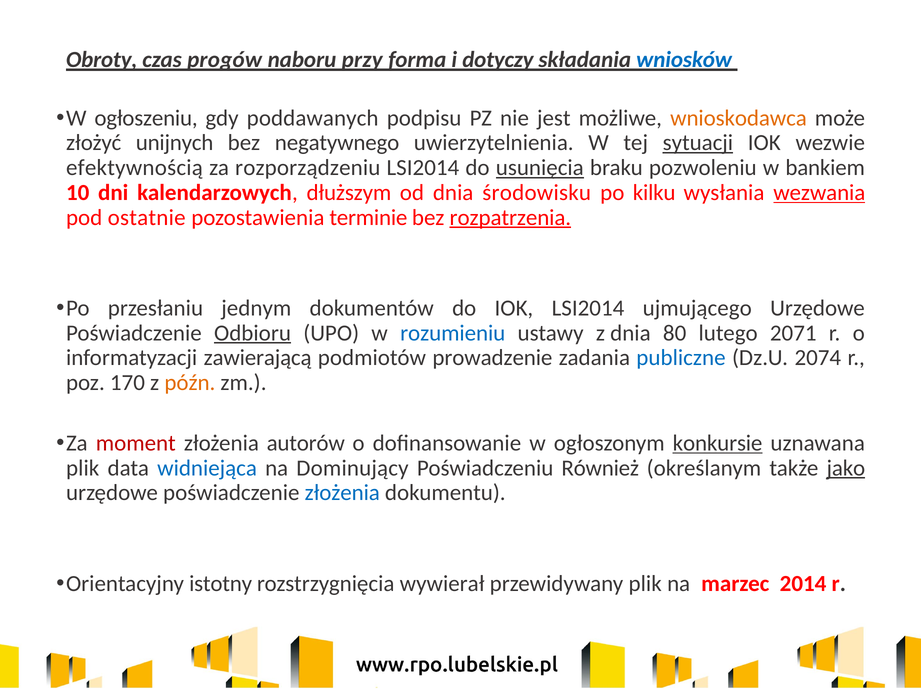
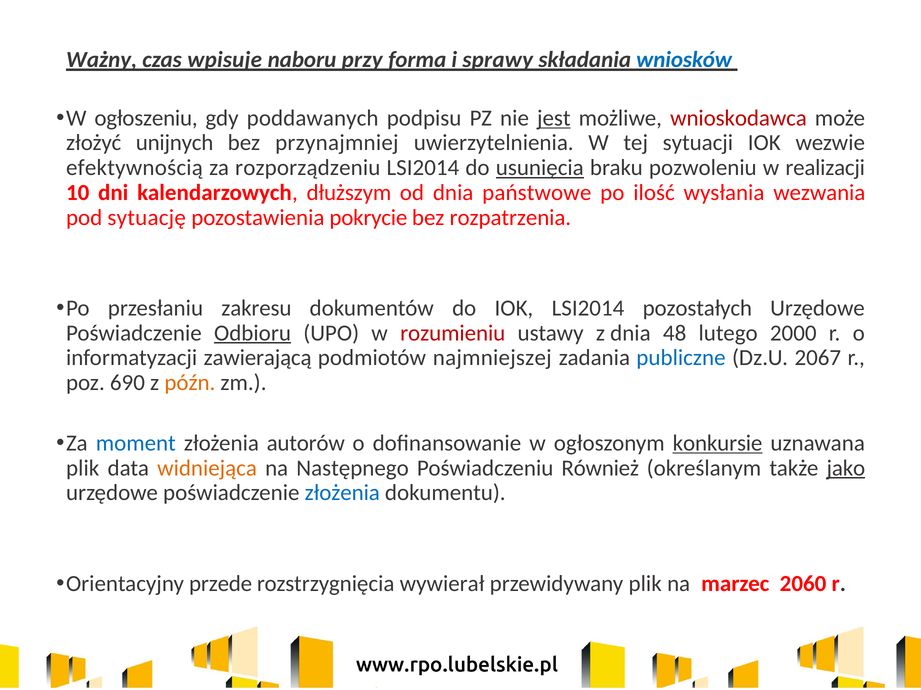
Obroty: Obroty -> Ważny
progów: progów -> wpisuje
dotyczy: dotyczy -> sprawy
jest underline: none -> present
wnioskodawca colour: orange -> red
negatywnego: negatywnego -> przynajmniej
sytuacji underline: present -> none
bankiem: bankiem -> realizacji
środowisku: środowisku -> państwowe
kilku: kilku -> ilość
wezwania underline: present -> none
ostatnie: ostatnie -> sytuację
terminie: terminie -> pokrycie
rozpatrzenia underline: present -> none
jednym: jednym -> zakresu
ujmującego: ujmującego -> pozostałych
rozumieniu colour: blue -> red
80: 80 -> 48
2071: 2071 -> 2000
prowadzenie: prowadzenie -> najmniejszej
2074: 2074 -> 2067
170: 170 -> 690
moment colour: red -> blue
widniejąca colour: blue -> orange
Dominujący: Dominujący -> Następnego
istotny: istotny -> przede
2014: 2014 -> 2060
